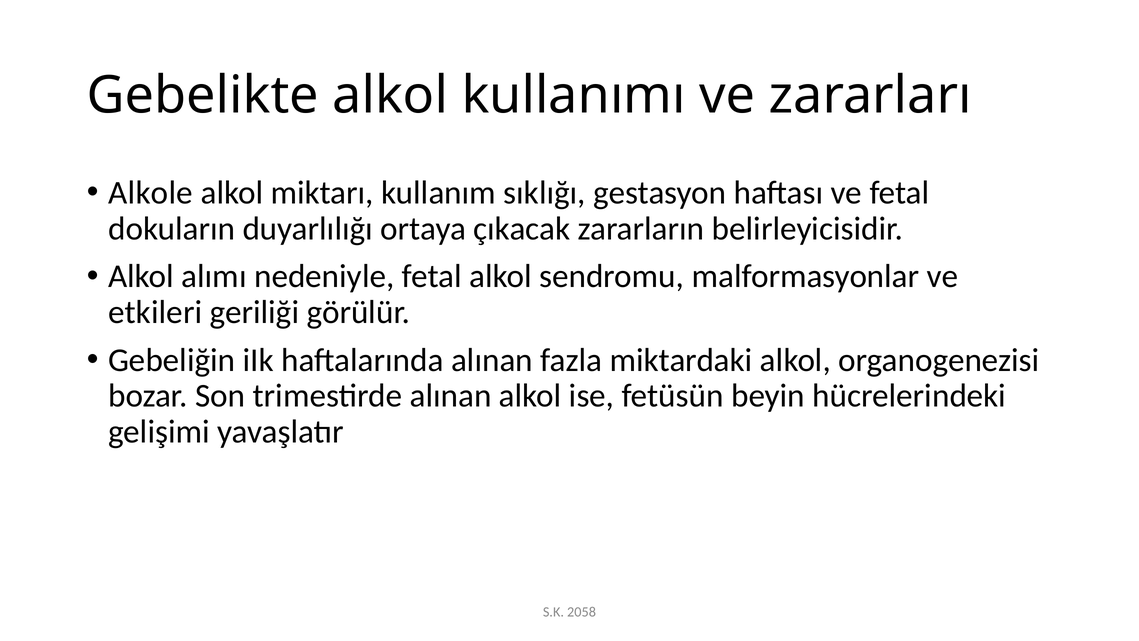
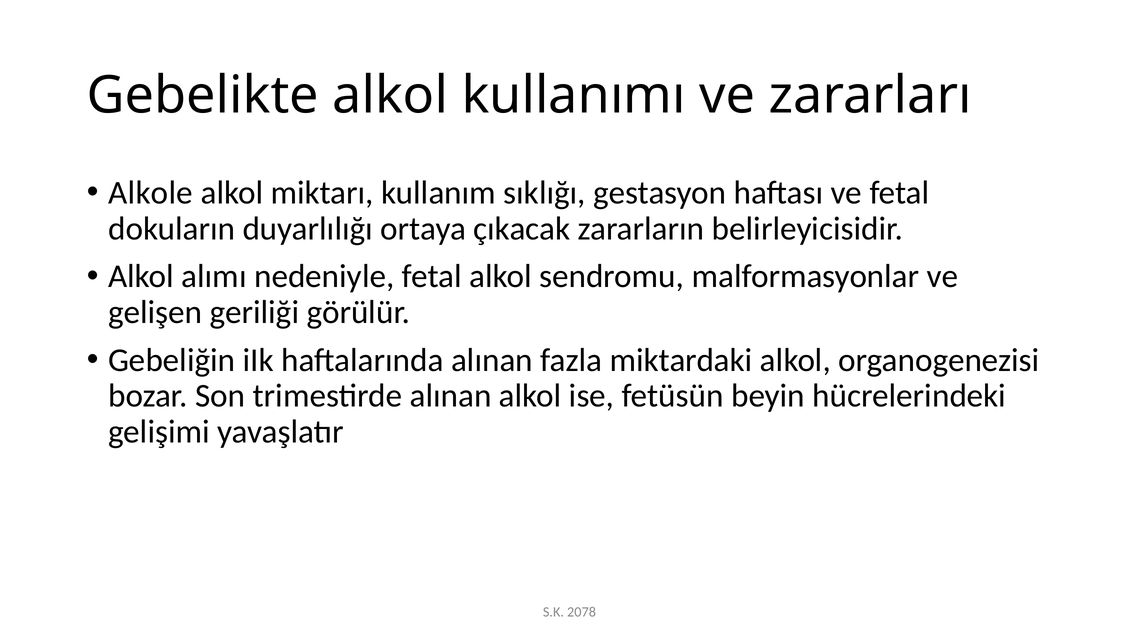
etkileri: etkileri -> gelişen
2058: 2058 -> 2078
